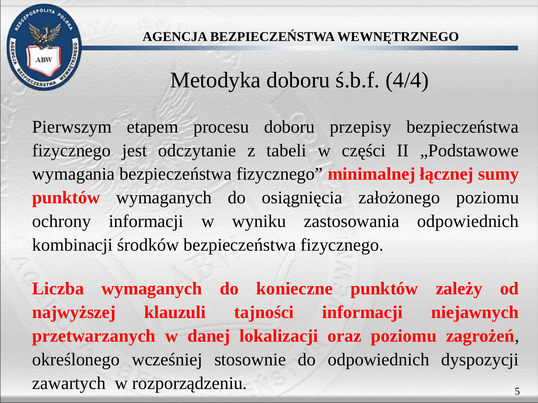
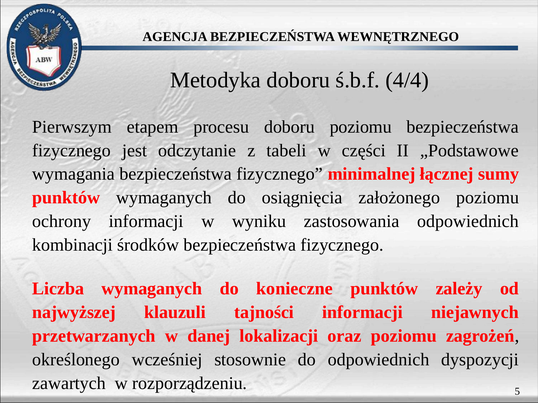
doboru przepisy: przepisy -> poziomu
